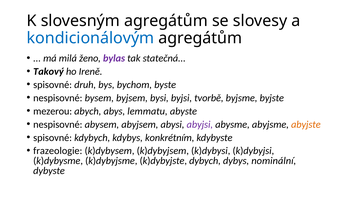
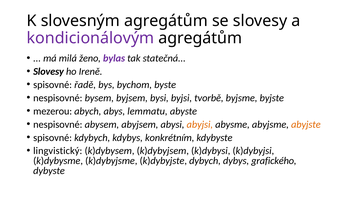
kondicionálovým colour: blue -> purple
Takový at (48, 72): Takový -> Slovesy
druh: druh -> řadě
abyjsi colour: purple -> orange
frazeologie: frazeologie -> lingvistický
nominální: nominální -> grafického
